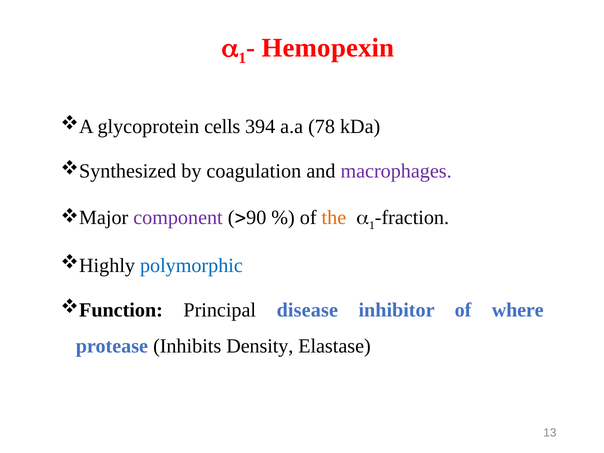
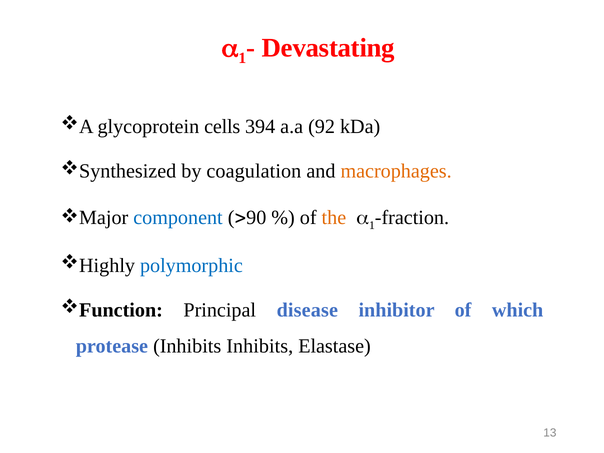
Hemopexin: Hemopexin -> Devastating
78: 78 -> 92
macrophages colour: purple -> orange
component colour: purple -> blue
where: where -> which
Inhibits Density: Density -> Inhibits
